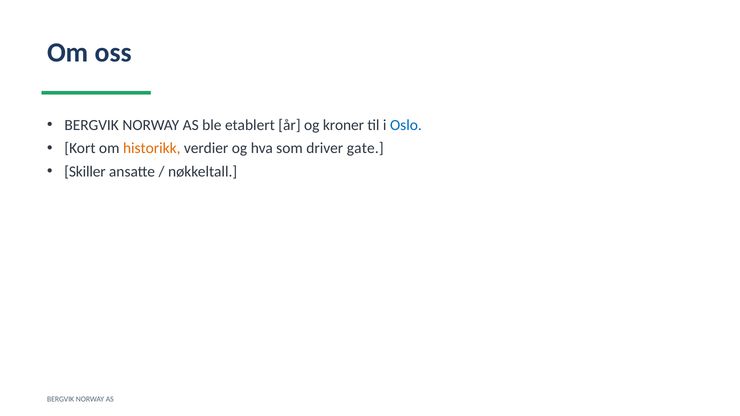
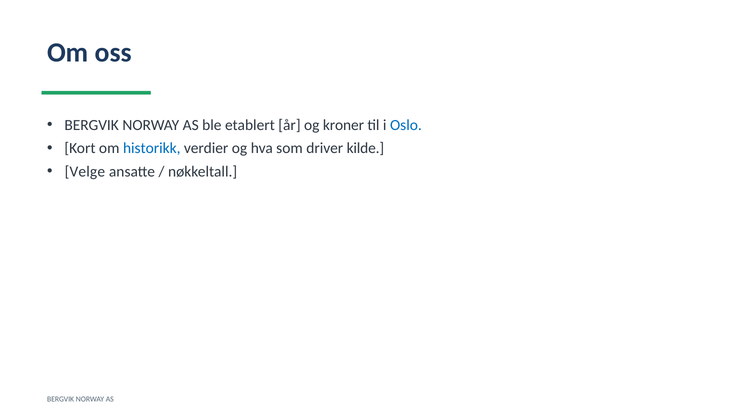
historikk colour: orange -> blue
gate: gate -> kilde
Skiller: Skiller -> Velge
